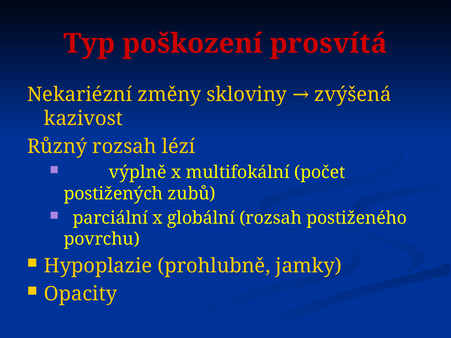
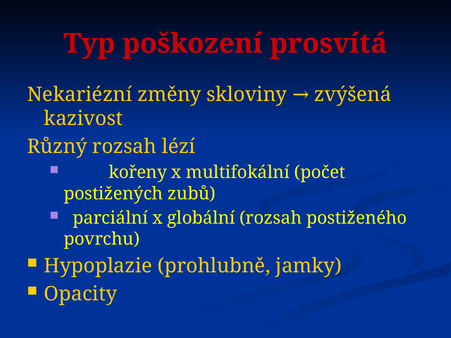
výplně: výplně -> kořeny
